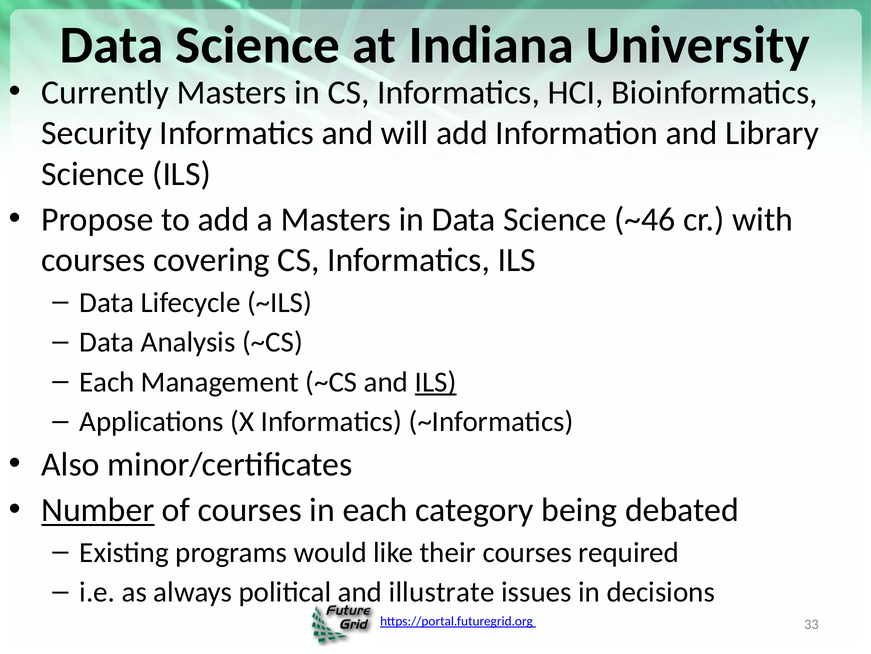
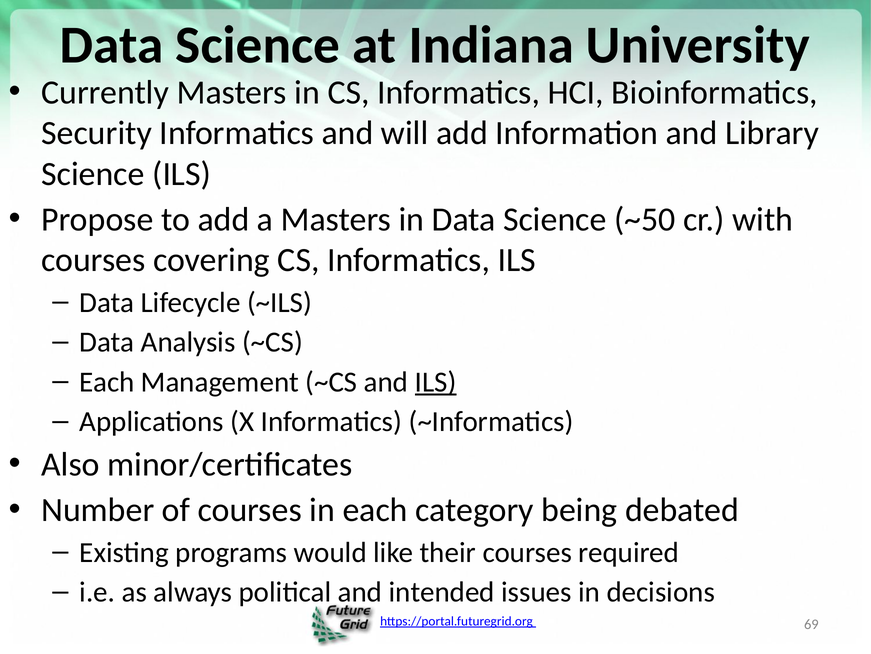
~46: ~46 -> ~50
Number underline: present -> none
illustrate: illustrate -> intended
33: 33 -> 69
